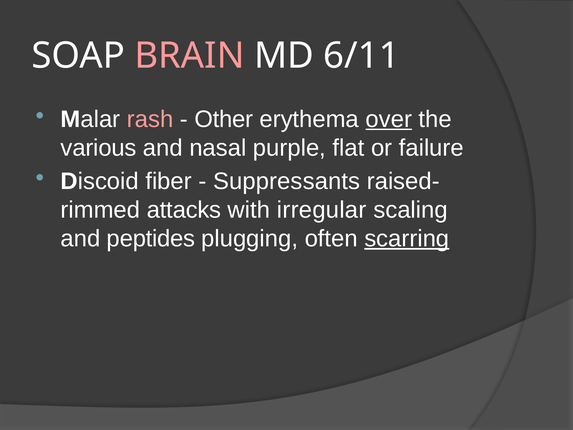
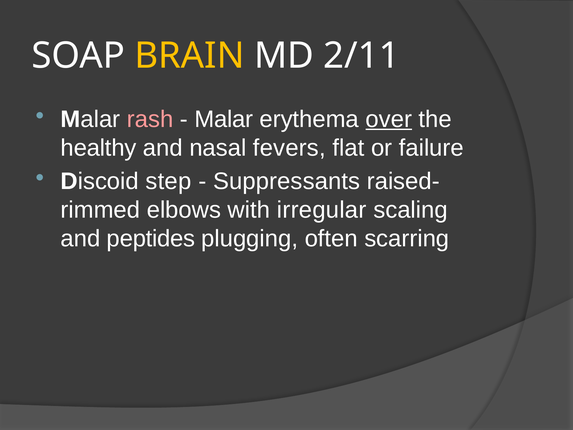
BRAIN colour: pink -> yellow
6/11: 6/11 -> 2/11
Other at (224, 119): Other -> Malar
various: various -> healthy
purple: purple -> fevers
fiber: fiber -> step
attacks: attacks -> elbows
scarring underline: present -> none
